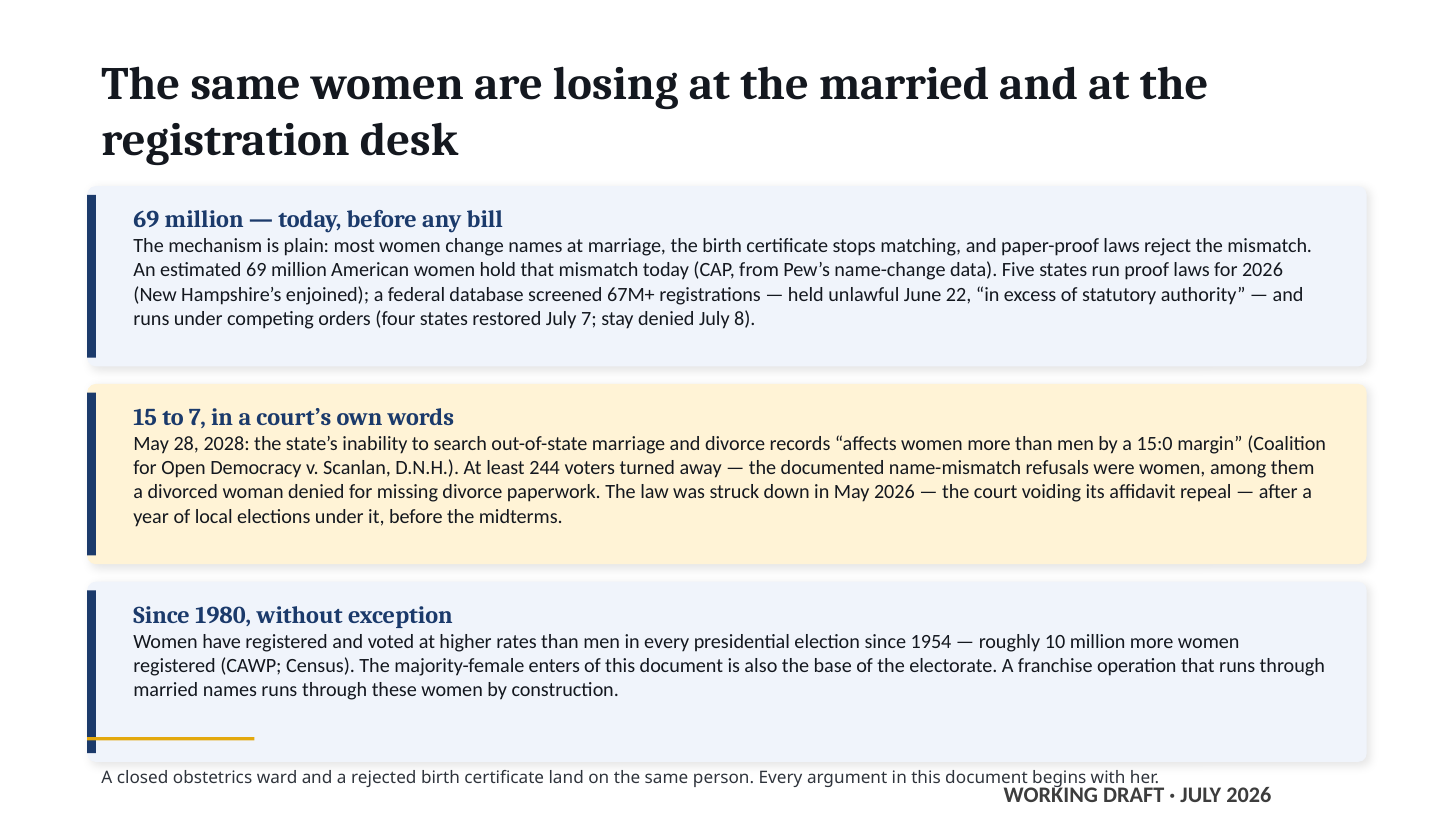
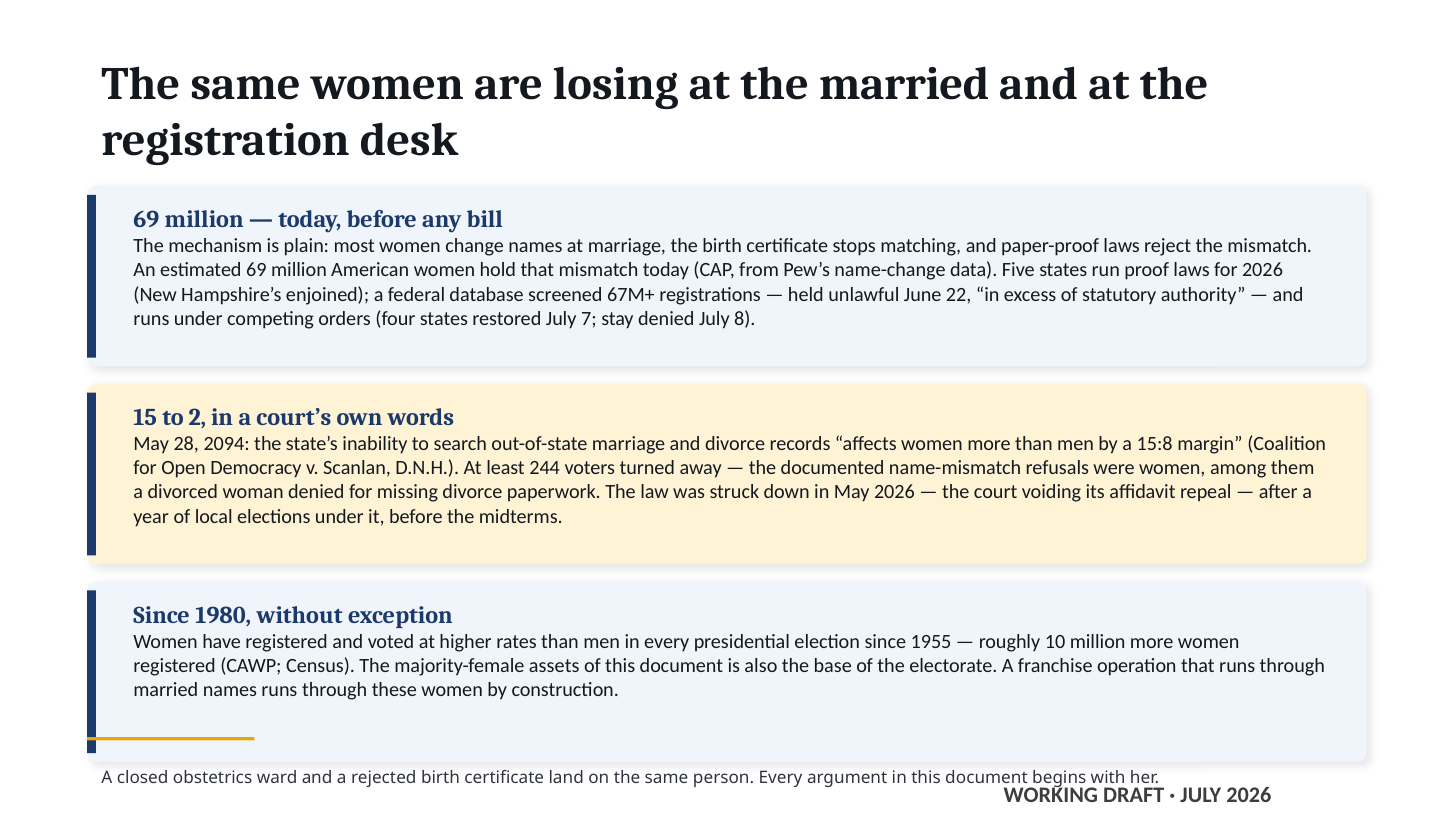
to 7: 7 -> 2
2028: 2028 -> 2094
15:0: 15:0 -> 15:8
1954: 1954 -> 1955
enters: enters -> assets
